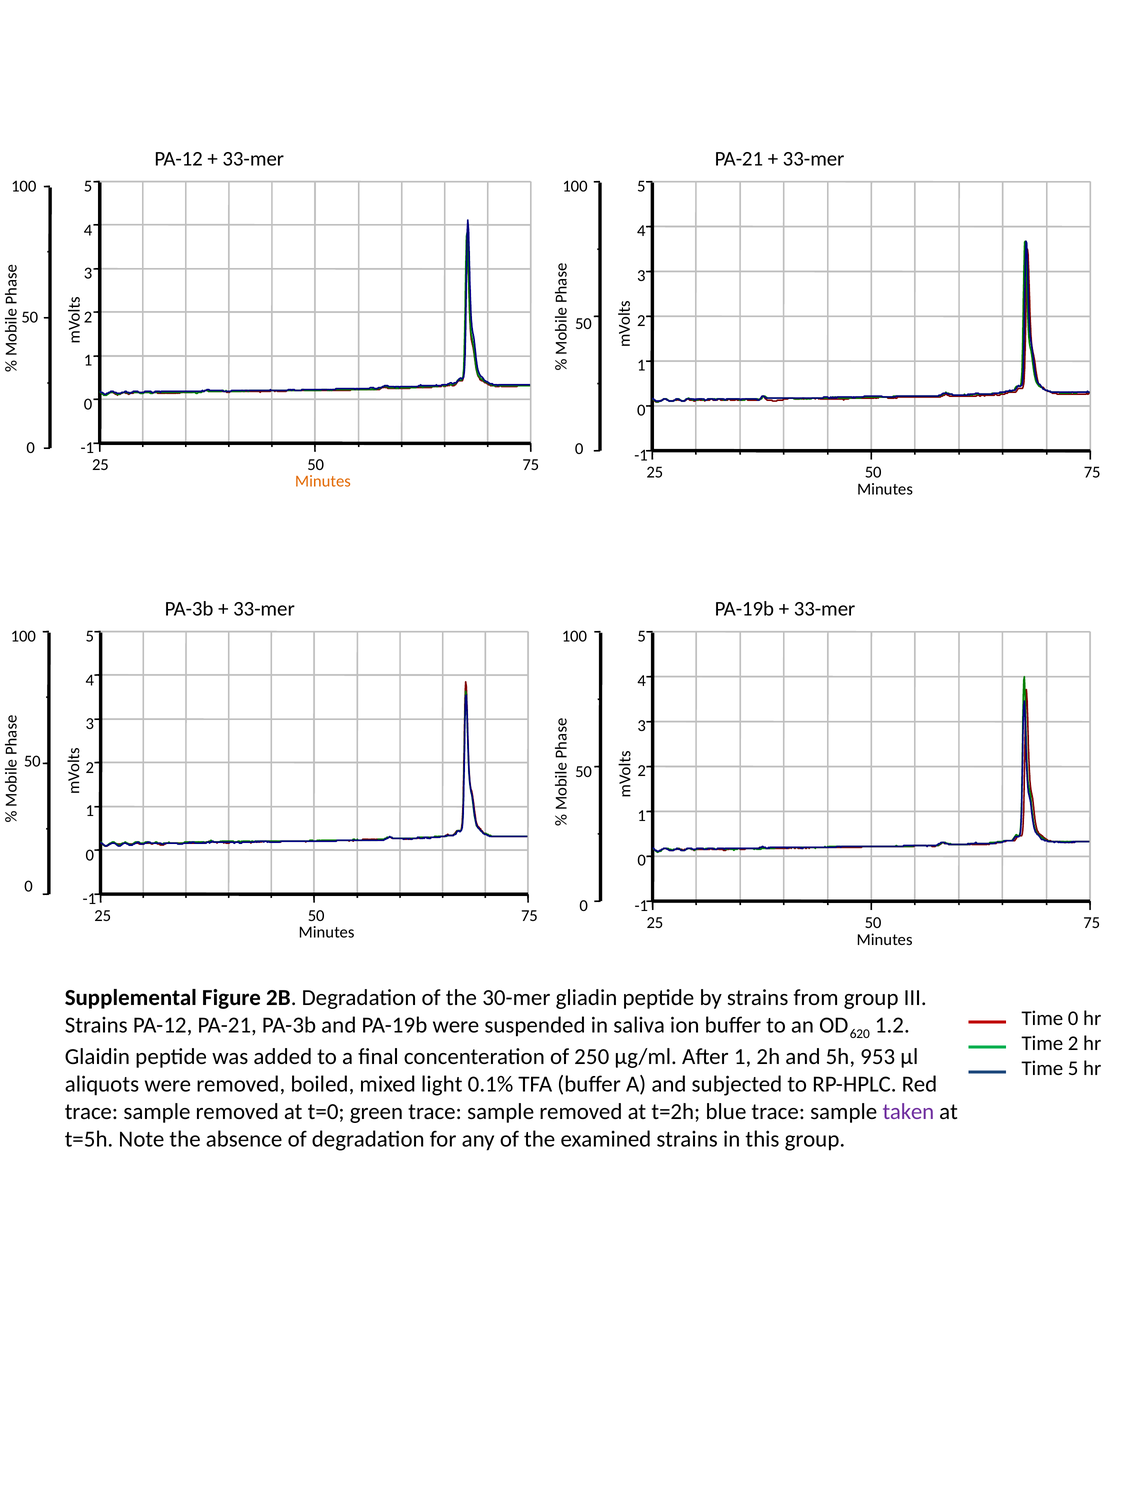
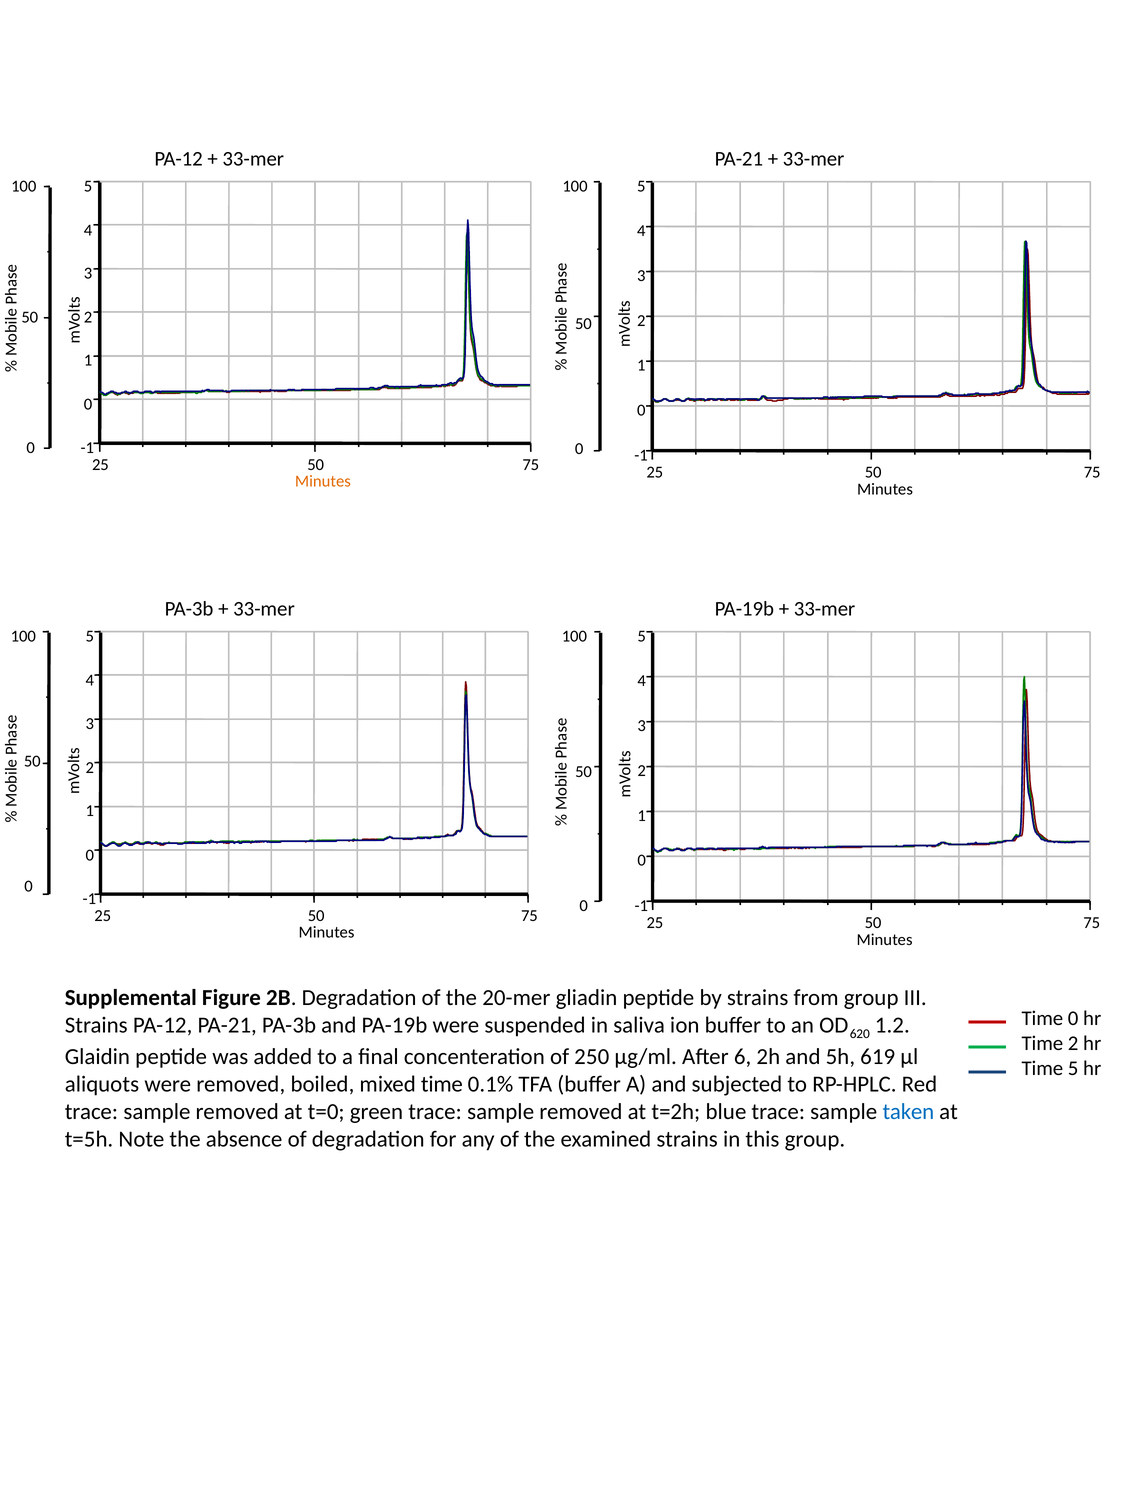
30-mer: 30-mer -> 20-mer
After 1: 1 -> 6
953: 953 -> 619
mixed light: light -> time
taken colour: purple -> blue
